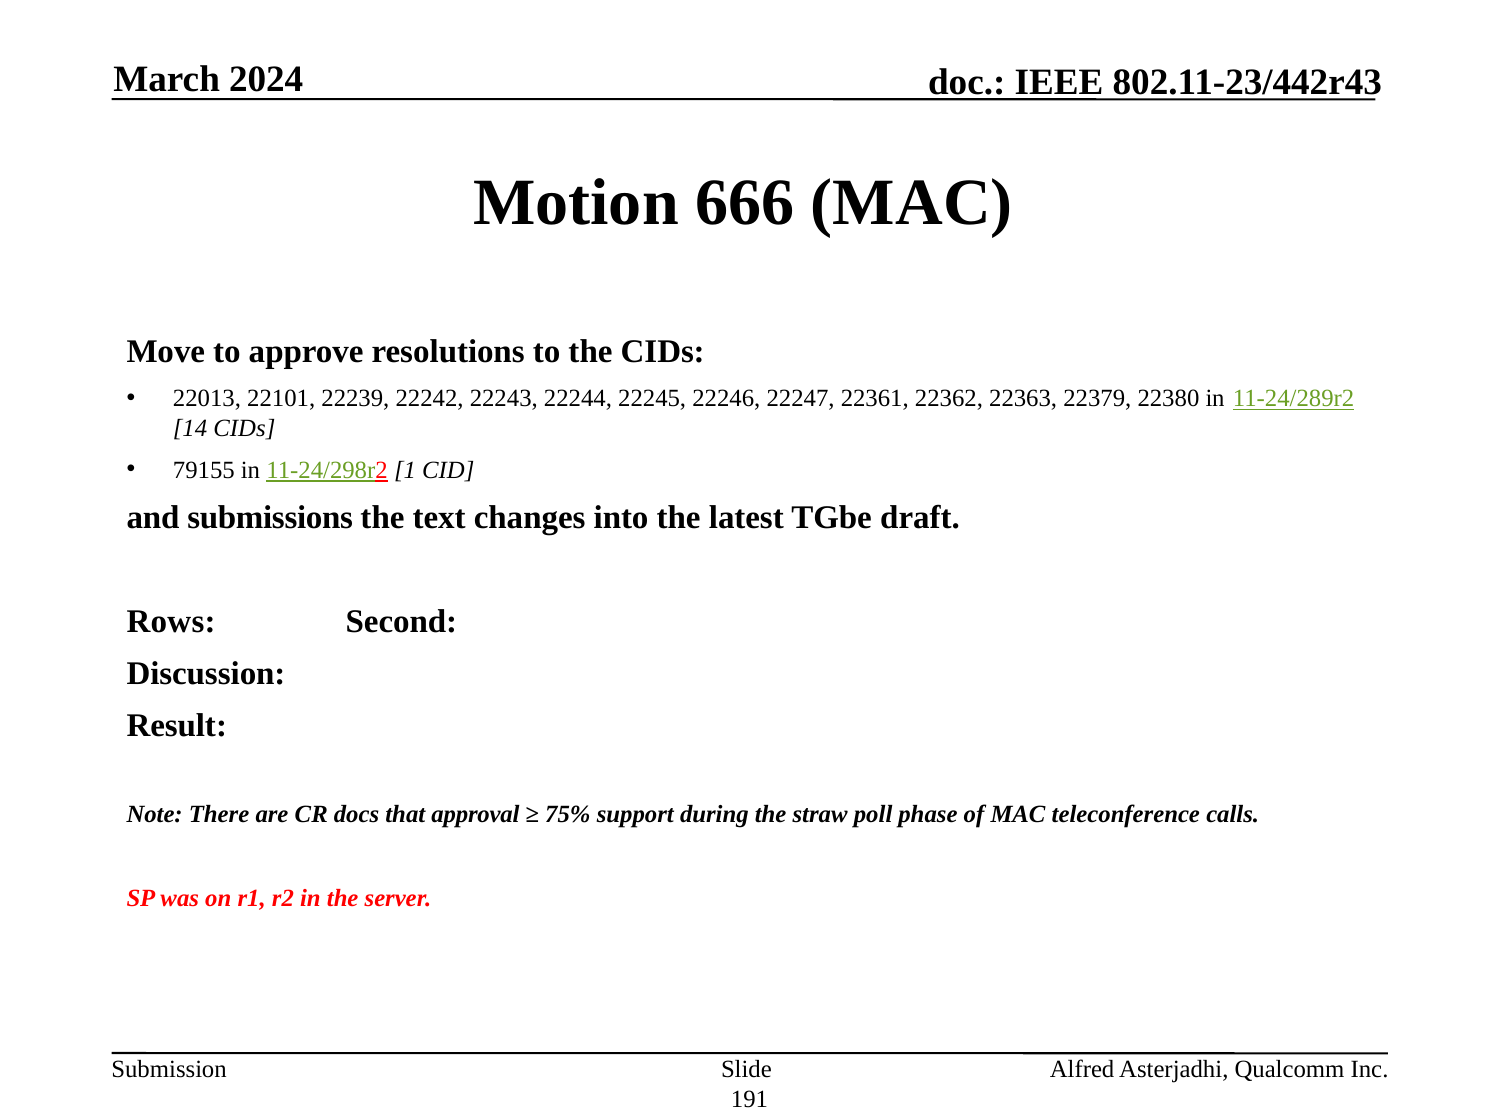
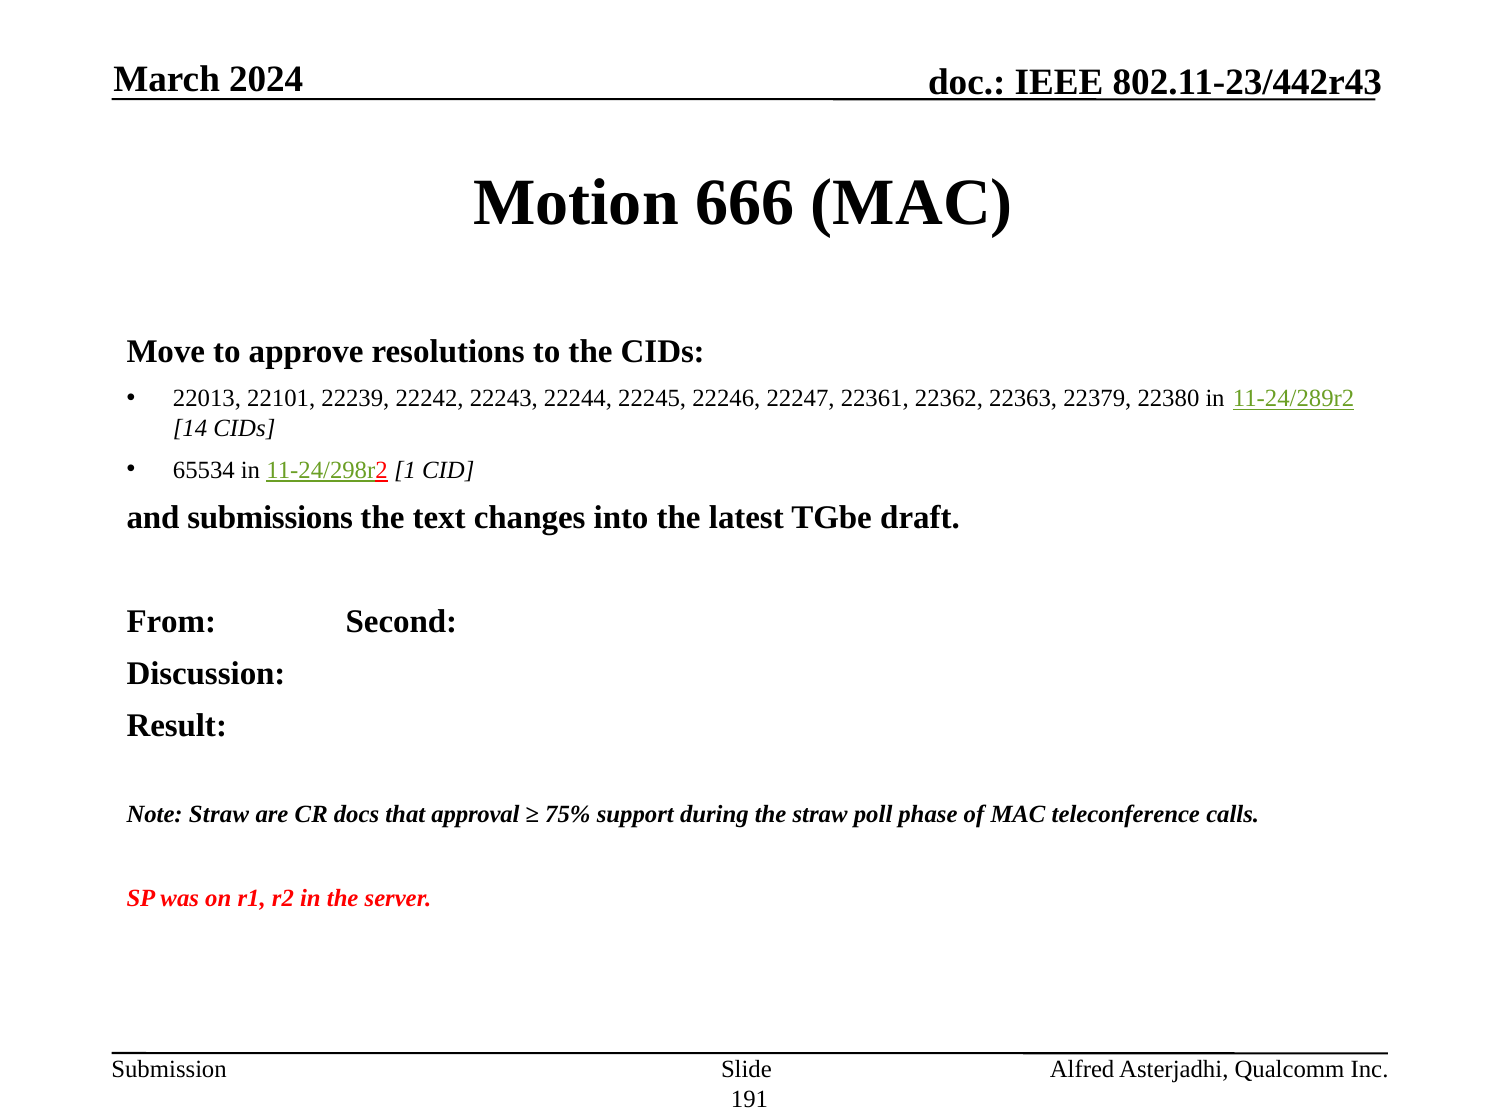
79155: 79155 -> 65534
Rows: Rows -> From
Note There: There -> Straw
